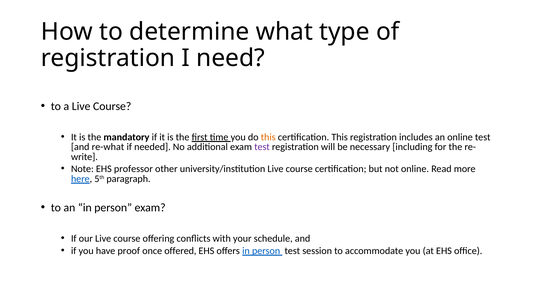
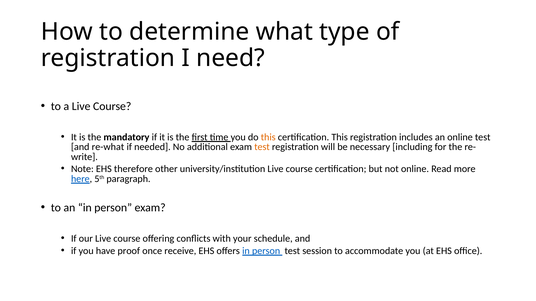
test at (262, 147) colour: purple -> orange
professor: professor -> therefore
offered: offered -> receive
